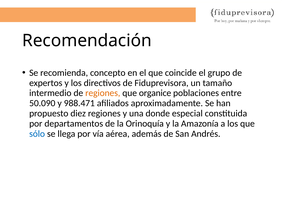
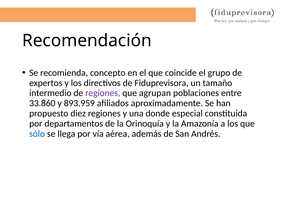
regiones at (103, 93) colour: orange -> purple
organice: organice -> agrupan
50.090: 50.090 -> 33.860
988.471: 988.471 -> 893.959
